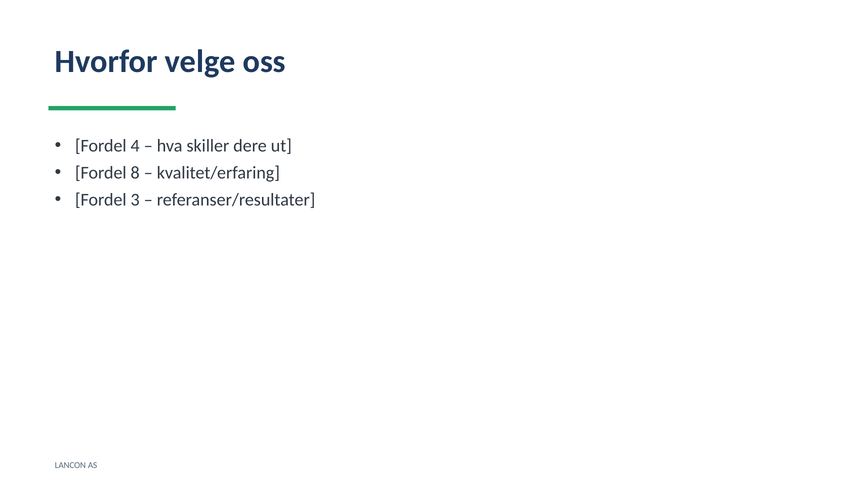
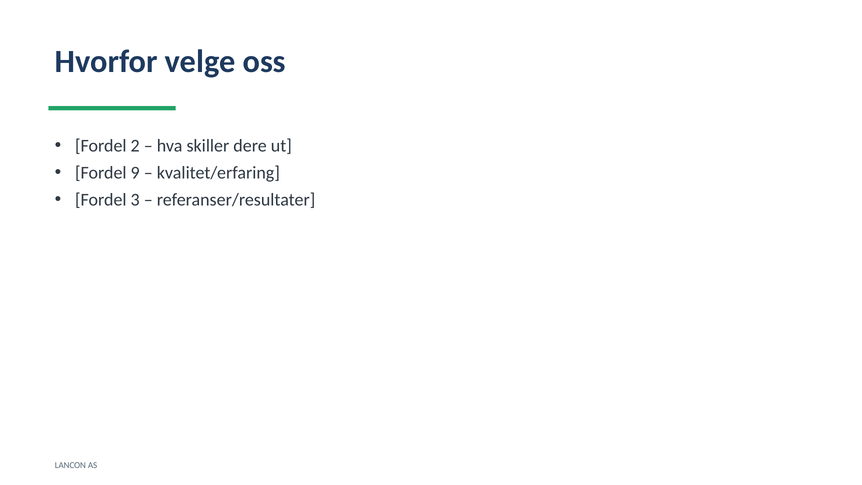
4: 4 -> 2
8: 8 -> 9
